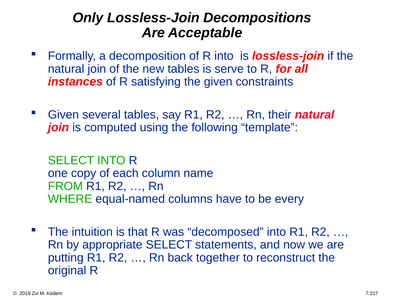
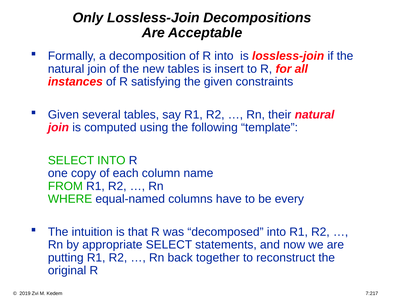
serve: serve -> insert
